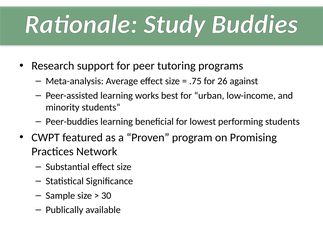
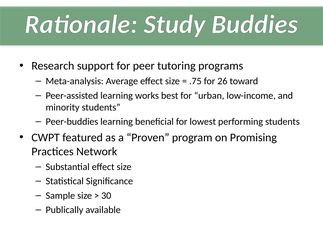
against: against -> toward
